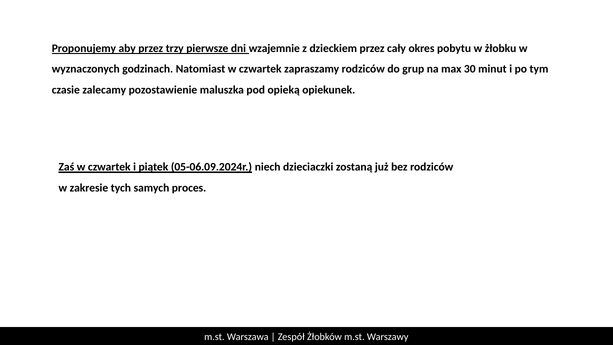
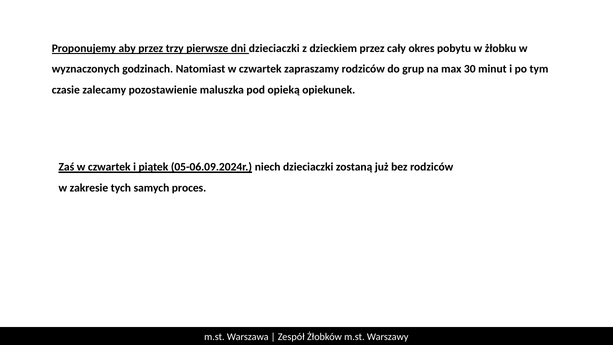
dni wzajemnie: wzajemnie -> dzieciaczki
